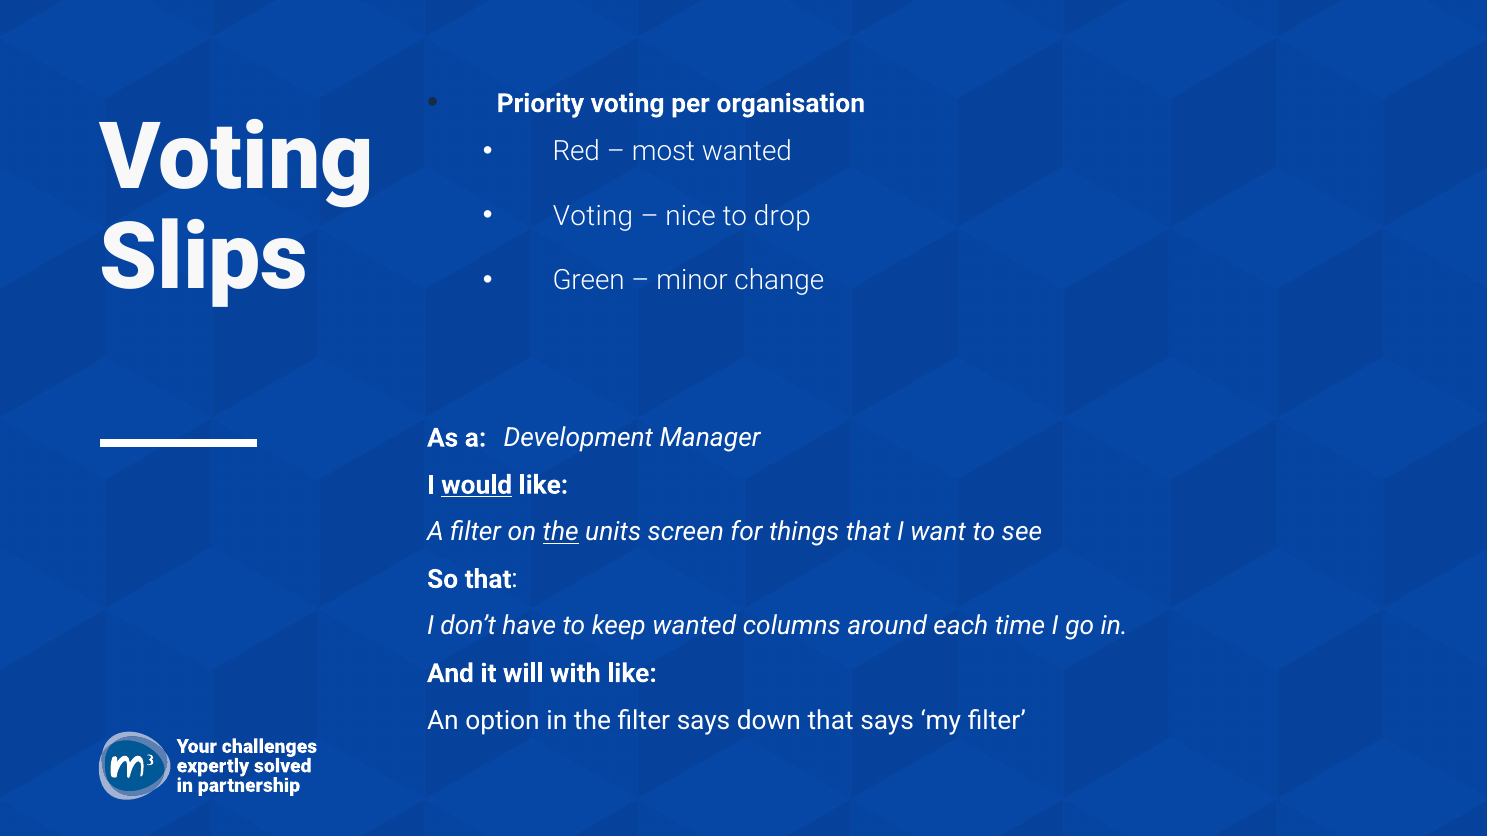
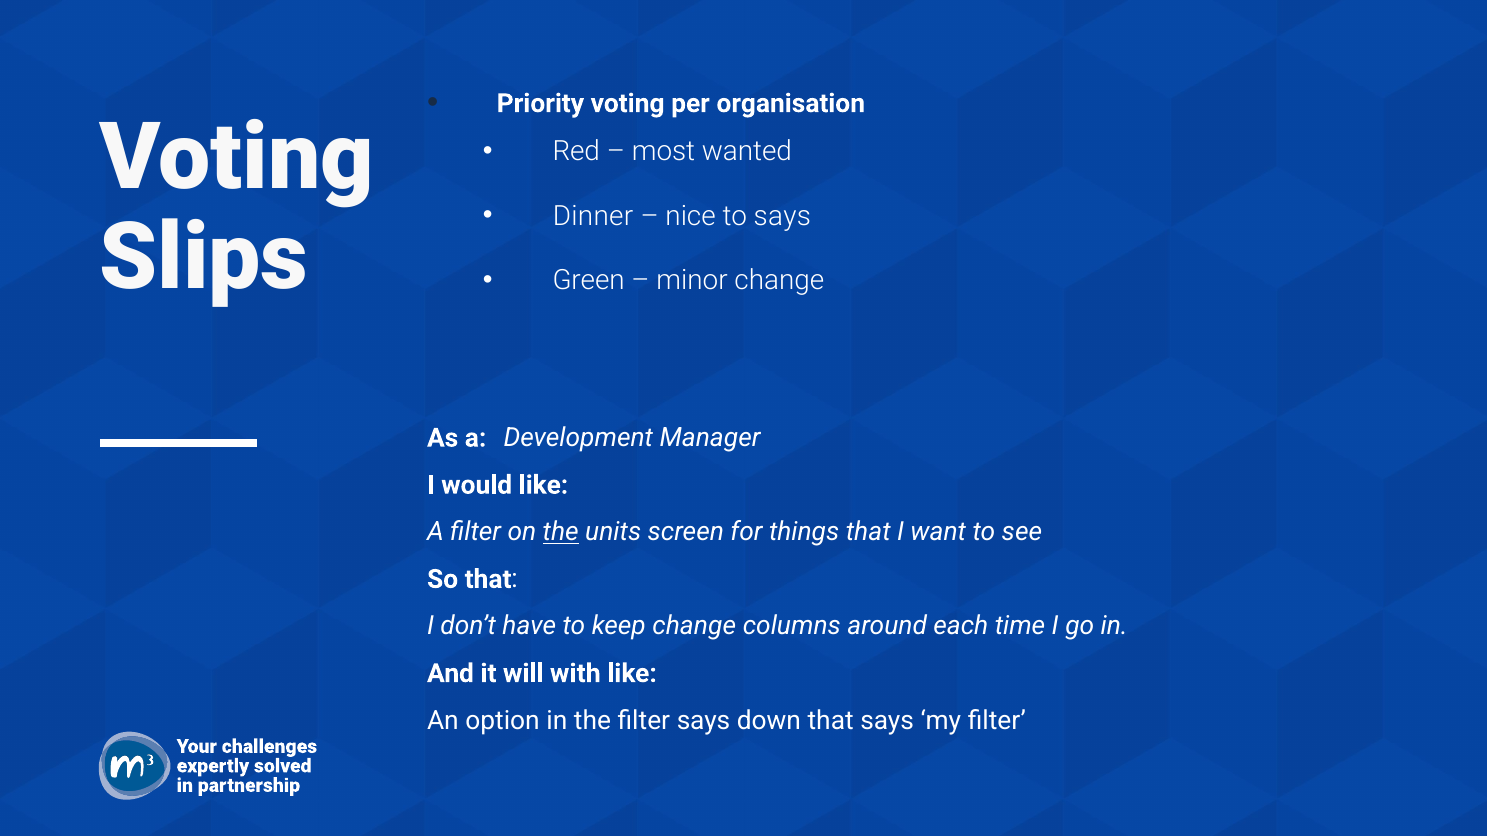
Voting at (593, 216): Voting -> Dinner
to drop: drop -> says
would underline: present -> none
keep wanted: wanted -> change
